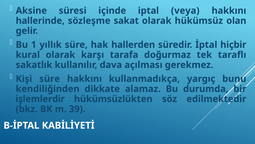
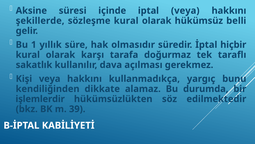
hallerinde: hallerinde -> şekillerde
sözleşme sakat: sakat -> kural
olan: olan -> belli
hallerden: hallerden -> olmasıdır
Kişi süre: süre -> veya
